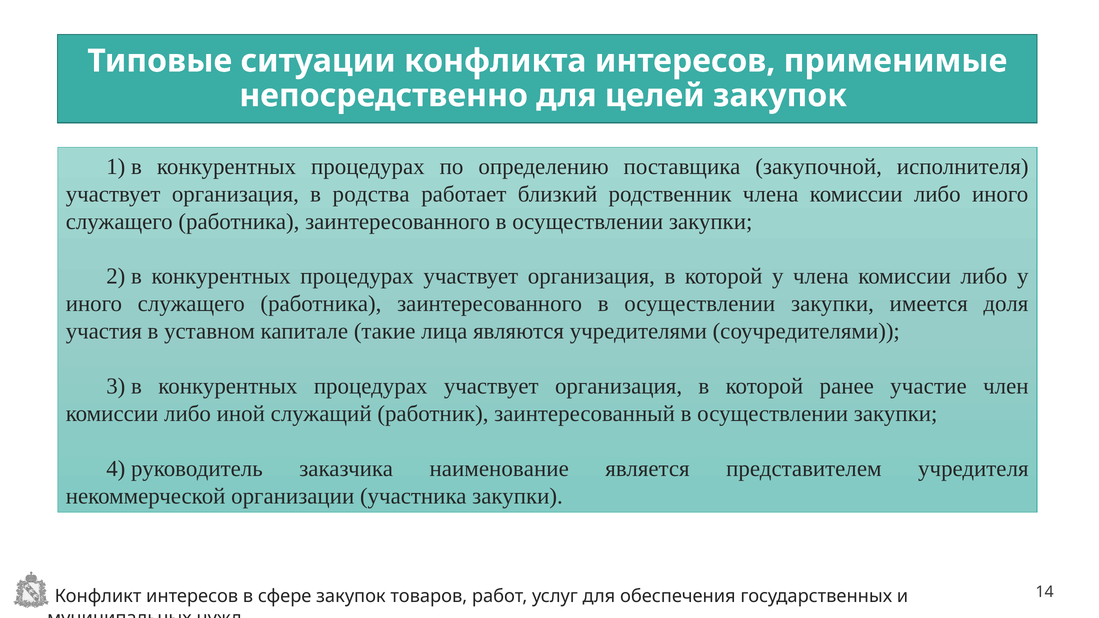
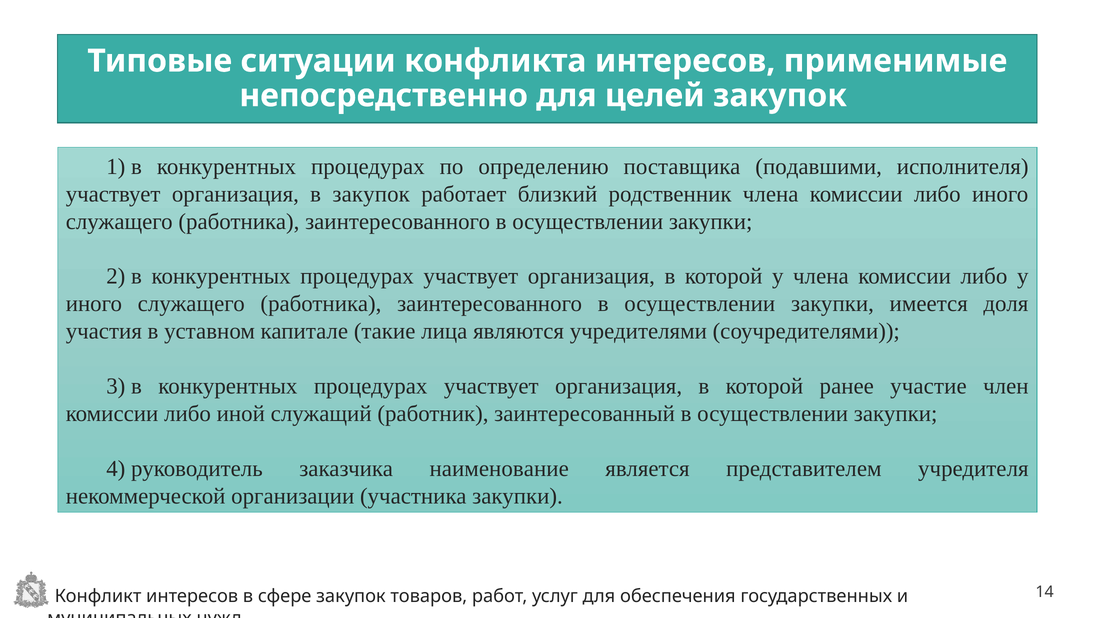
закупочной: закупочной -> подавшими
в родства: родства -> закупок
